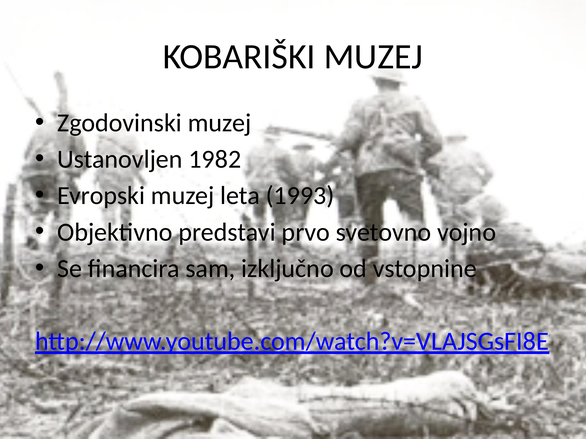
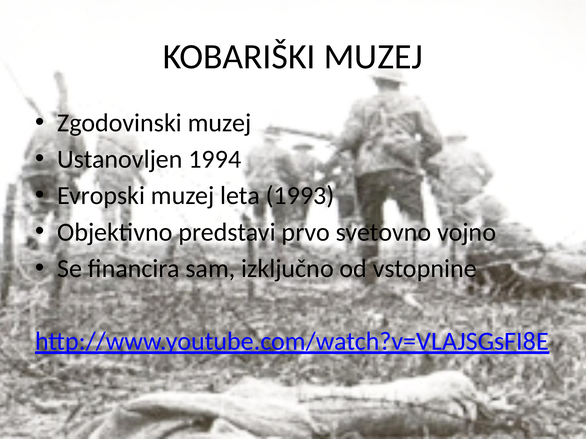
1982: 1982 -> 1994
